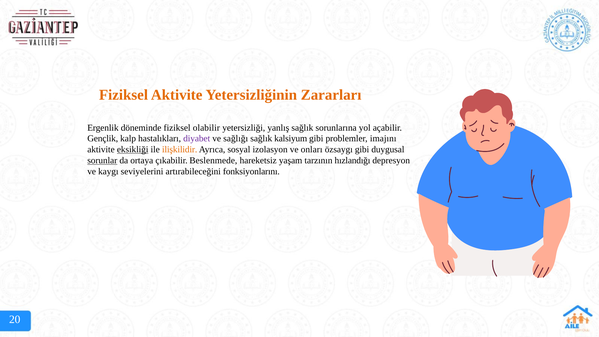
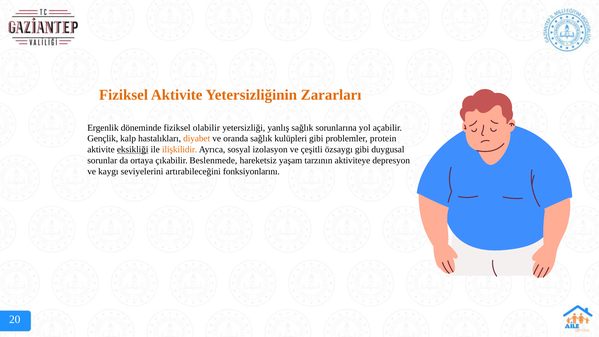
diyabet colour: purple -> orange
sağlığı: sağlığı -> oranda
kalsiyum: kalsiyum -> kulüpleri
imajını: imajını -> protein
onları: onları -> çeşitli
sorunlar underline: present -> none
hızlandığı: hızlandığı -> aktiviteye
